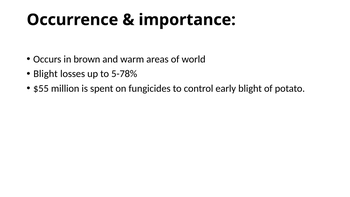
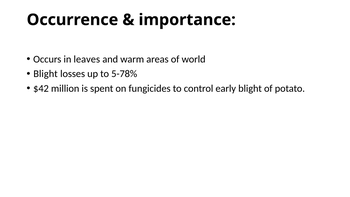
brown: brown -> leaves
$55: $55 -> $42
